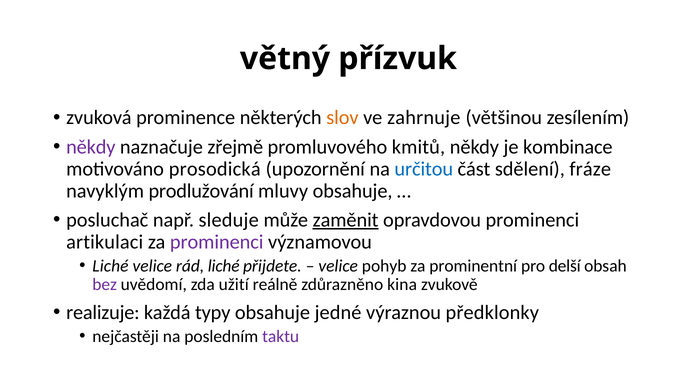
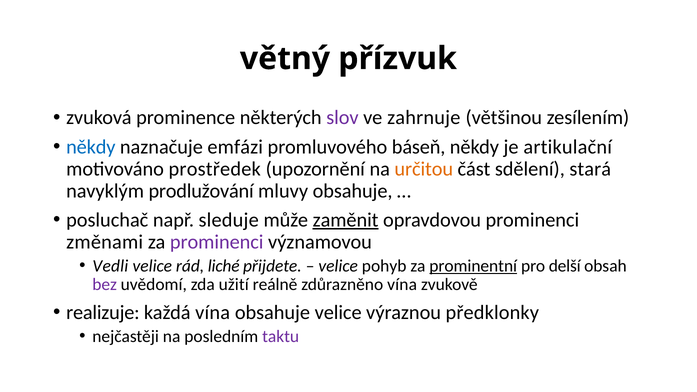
slov colour: orange -> purple
někdy at (91, 147) colour: purple -> blue
zřejmě: zřejmě -> emfázi
kmitů: kmitů -> báseň
kombinace: kombinace -> artikulační
prosodická: prosodická -> prostředek
určitou colour: blue -> orange
fráze: fráze -> stará
artikulaci: artikulaci -> změnami
Liché at (110, 266): Liché -> Vedli
prominentní underline: none -> present
zdůrazněno kina: kina -> vína
každá typy: typy -> vína
obsahuje jedné: jedné -> velice
